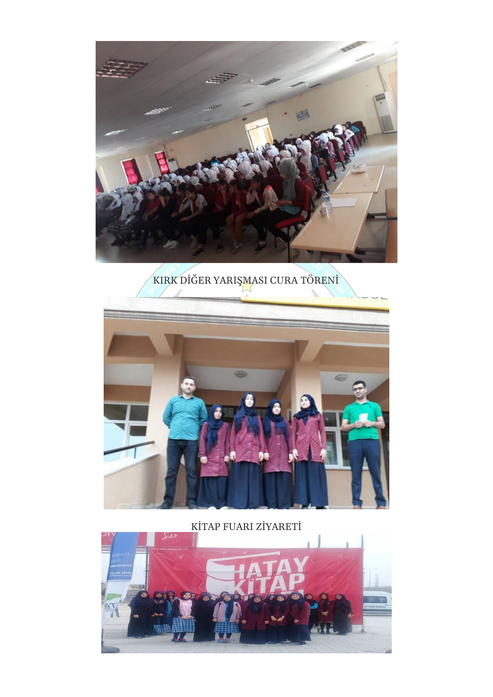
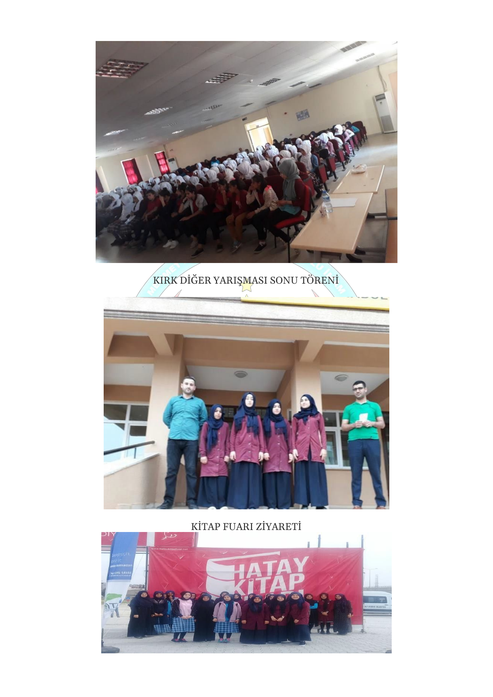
CURA: CURA -> SONU
